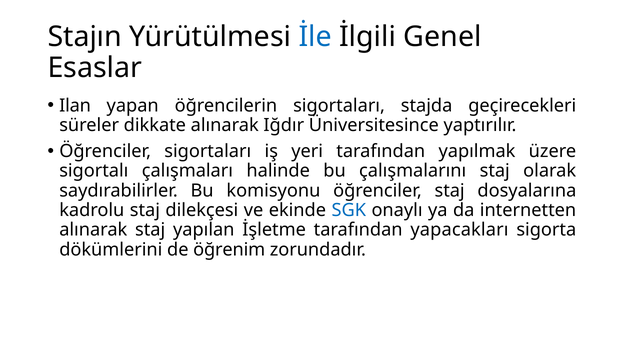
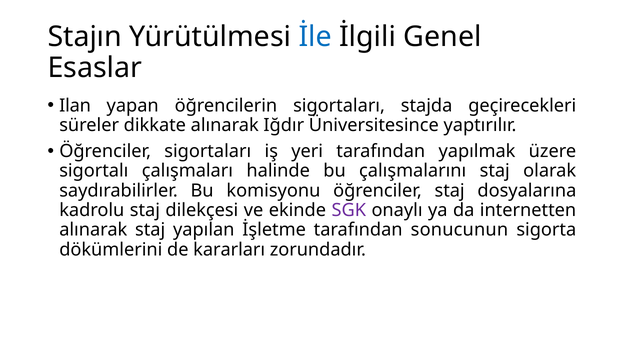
SGK colour: blue -> purple
yapacakları: yapacakları -> sonucunun
öğrenim: öğrenim -> kararları
